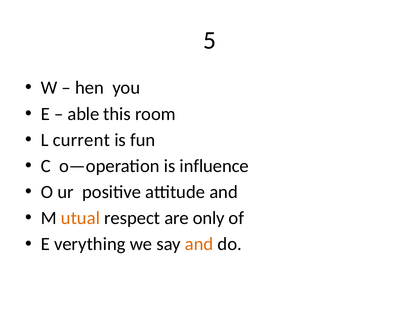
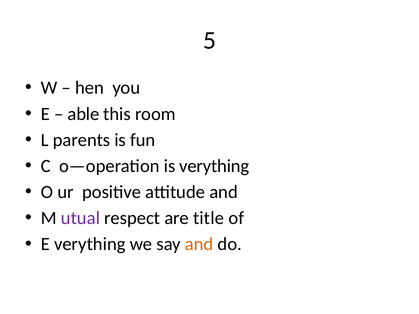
current: current -> parents
is influence: influence -> verything
utual colour: orange -> purple
only: only -> title
